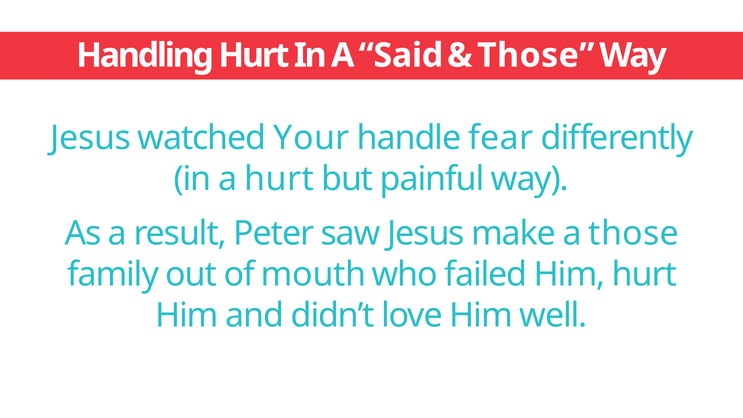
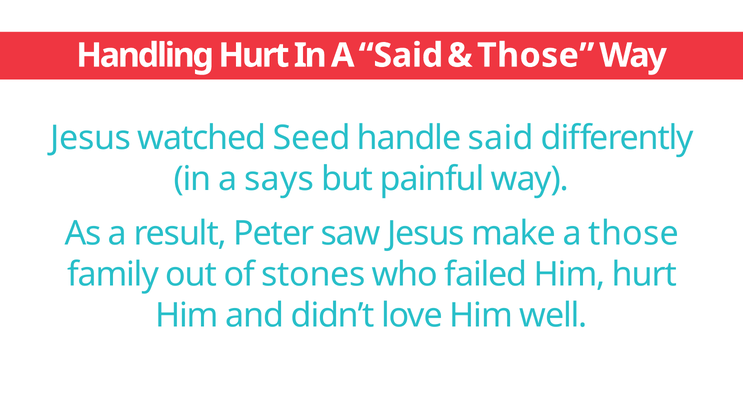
Your: Your -> Seed
handle fear: fear -> said
a hurt: hurt -> says
mouth: mouth -> stones
